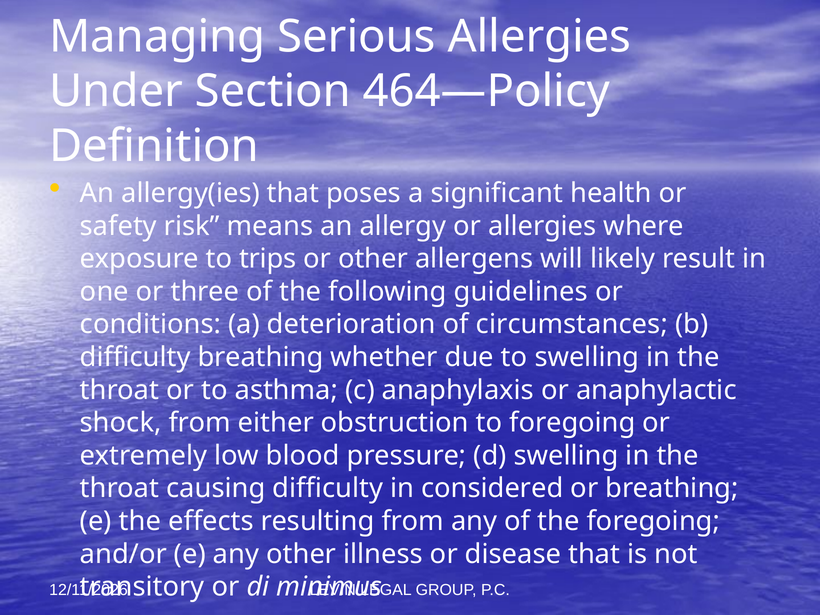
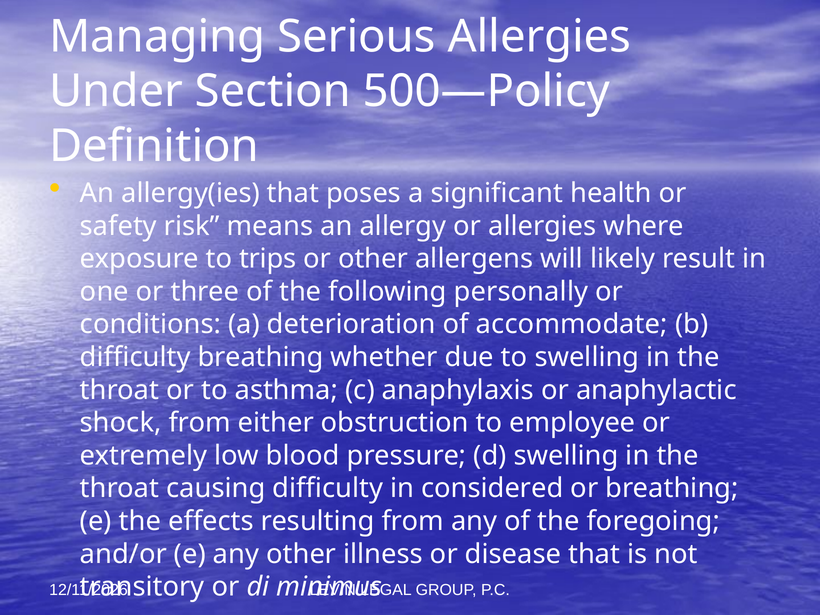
464—Policy: 464—Policy -> 500—Policy
guidelines: guidelines -> personally
circumstances: circumstances -> accommodate
to foregoing: foregoing -> employee
